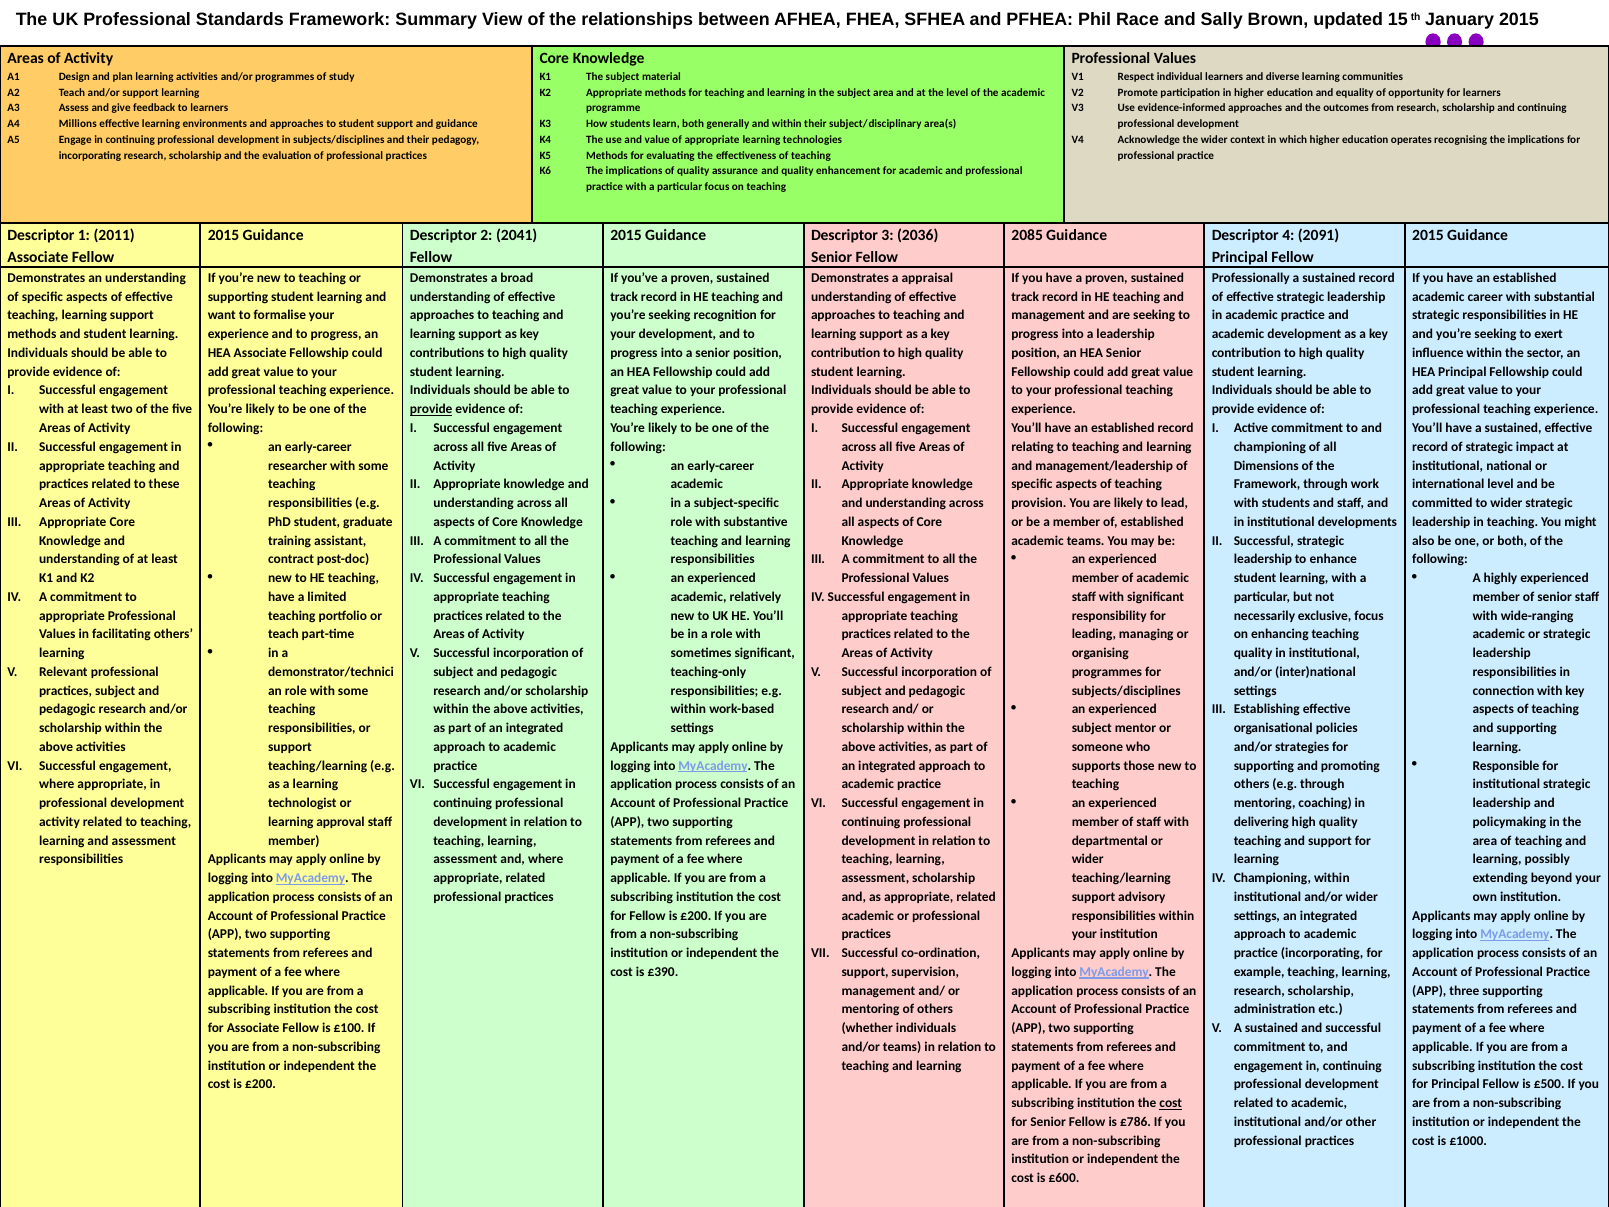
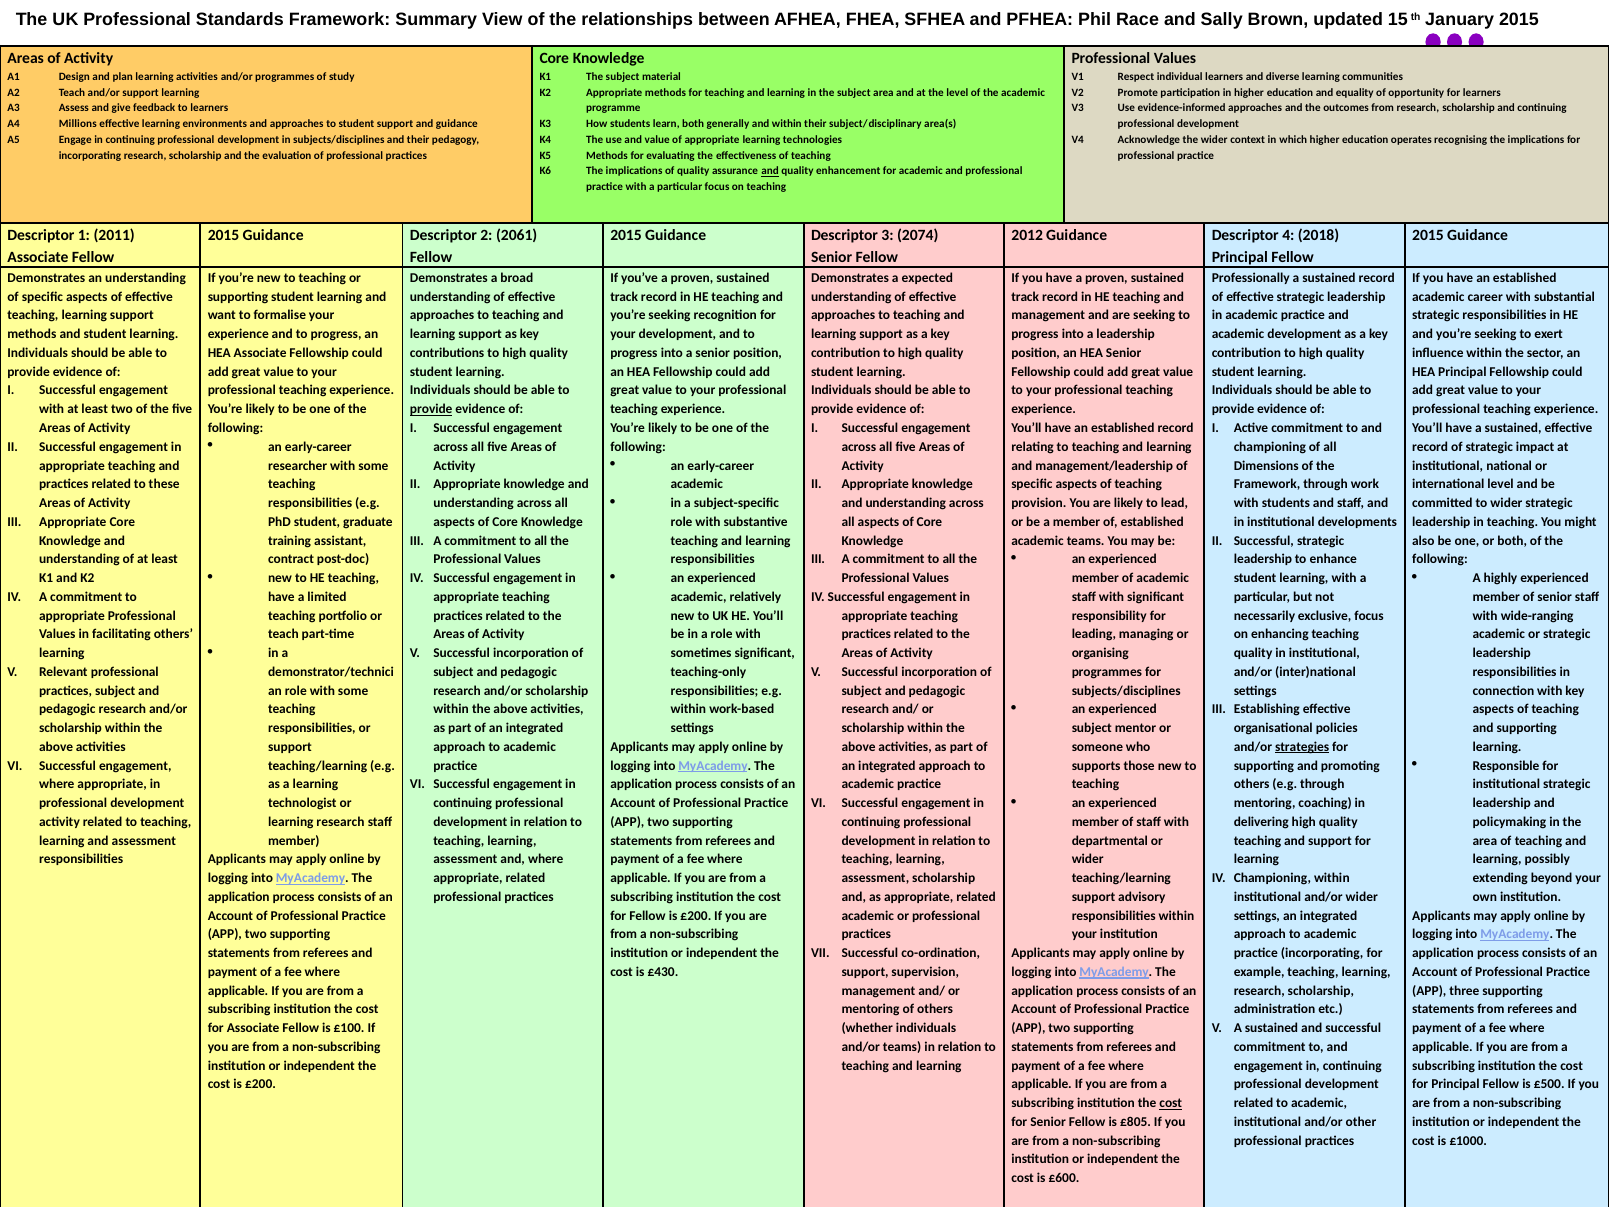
and at (770, 171) underline: none -> present
2041: 2041 -> 2061
2036: 2036 -> 2074
2085: 2085 -> 2012
2091: 2091 -> 2018
appraisal: appraisal -> expected
strategies underline: none -> present
approval at (341, 822): approval -> research
£390: £390 -> £430
£786: £786 -> £805
